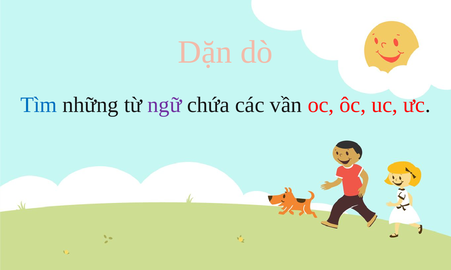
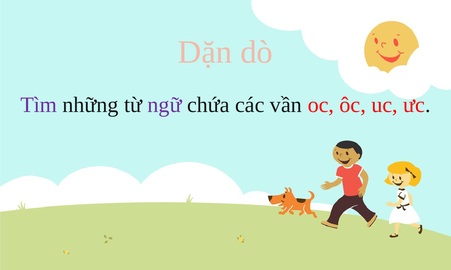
Tìm colour: blue -> purple
